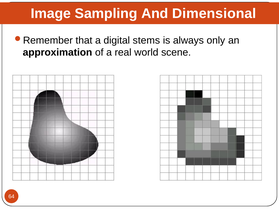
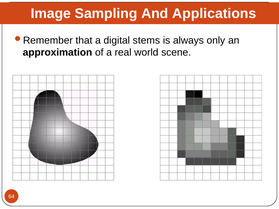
Dimensional: Dimensional -> Applications
